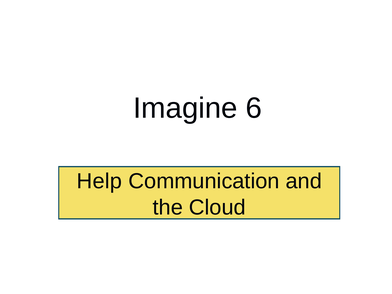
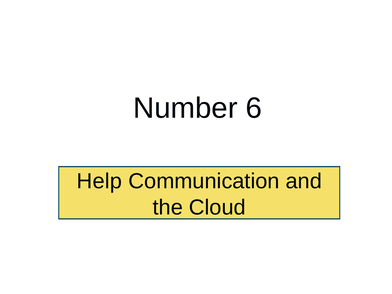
Imagine: Imagine -> Number
